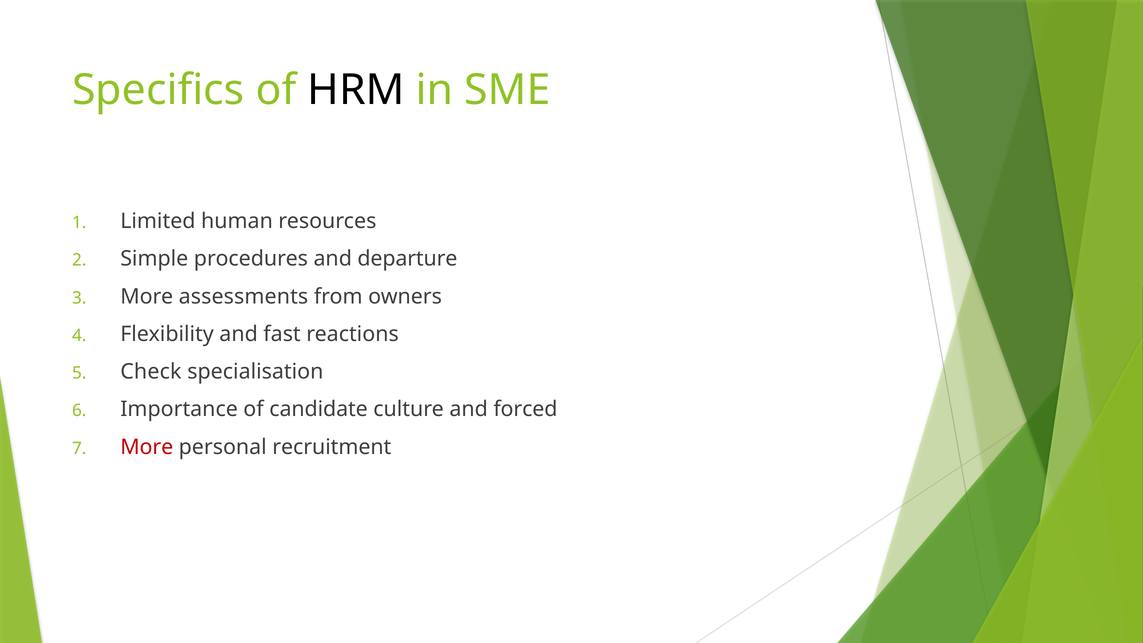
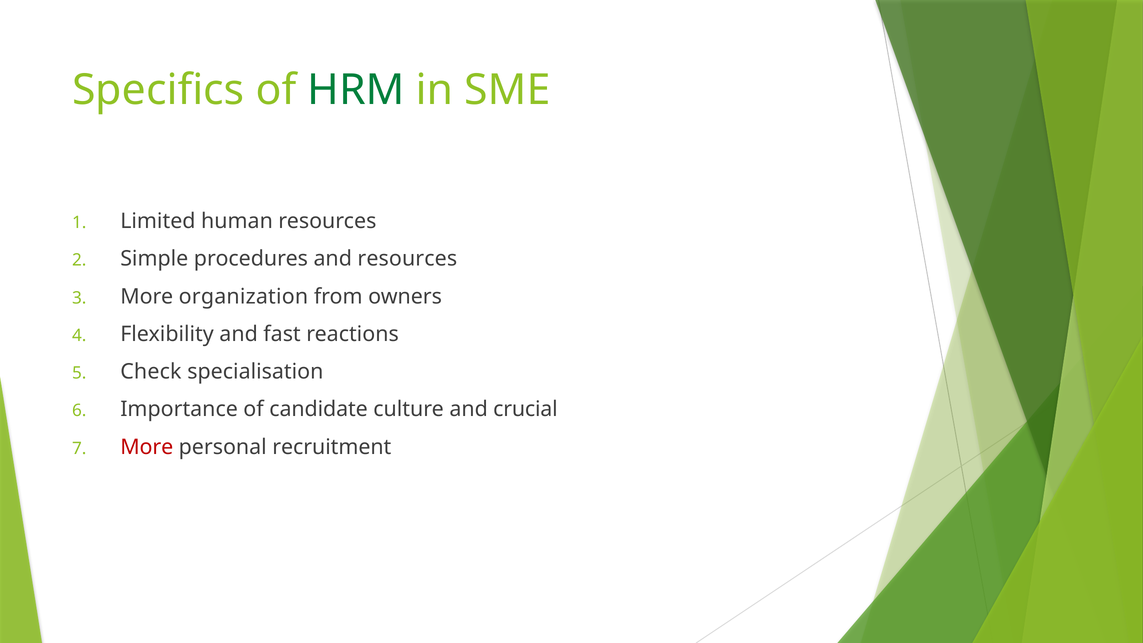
HRM colour: black -> green
and departure: departure -> resources
assessments: assessments -> organization
forced: forced -> crucial
